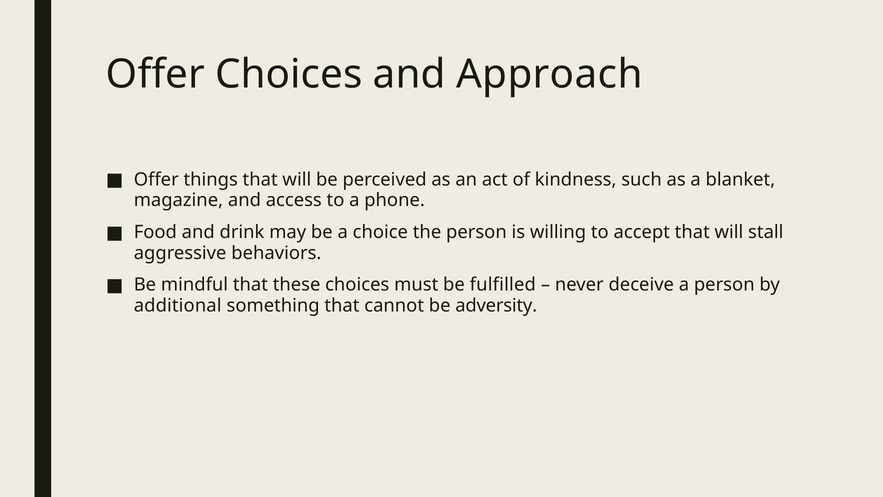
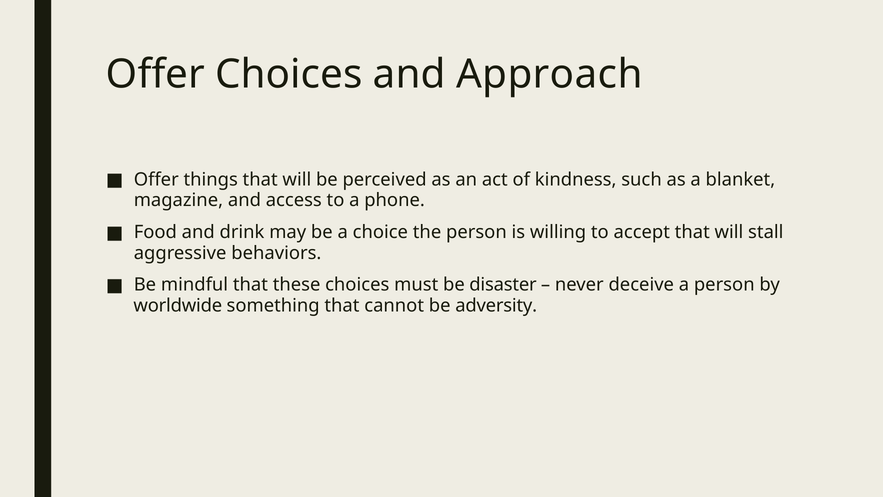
fulfilled: fulfilled -> disaster
additional: additional -> worldwide
